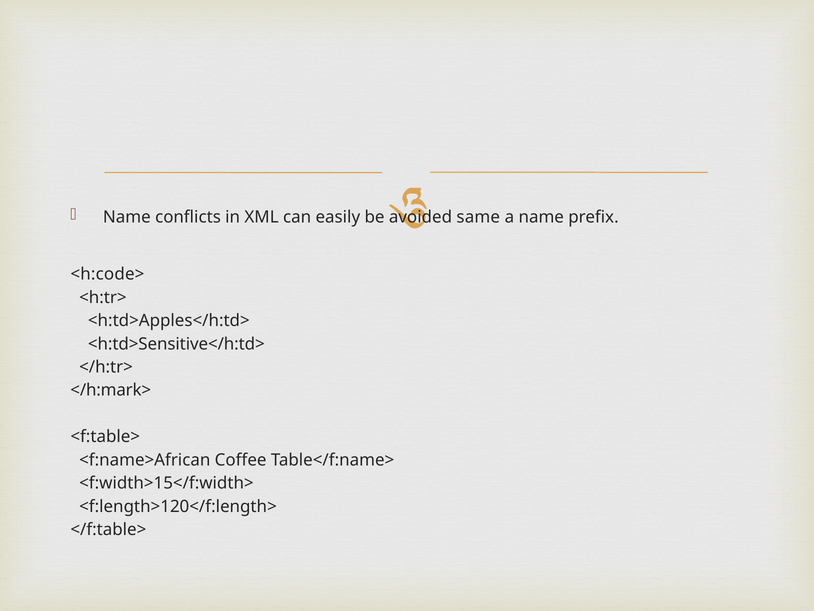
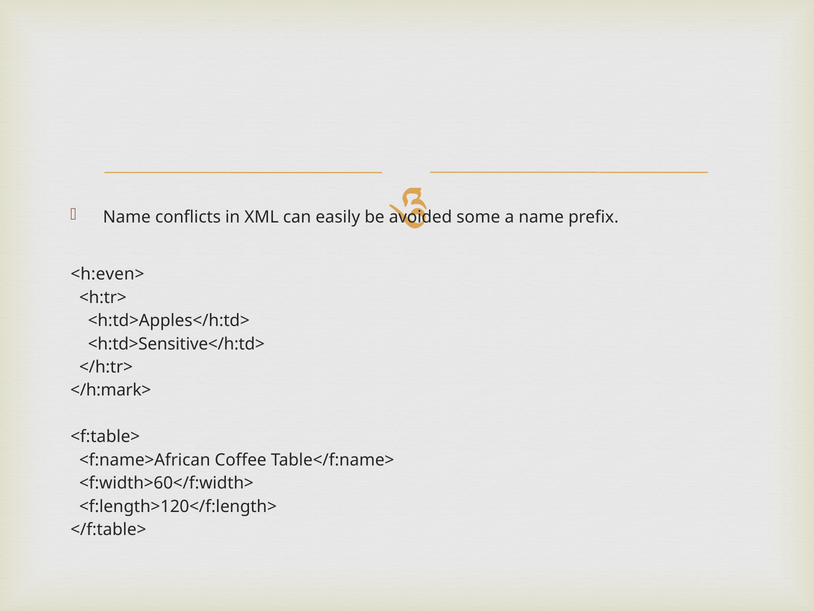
same: same -> some
<h:code>: <h:code> -> <h:even>
<f:width>15</f:width>: <f:width>15</f:width> -> <f:width>60</f:width>
